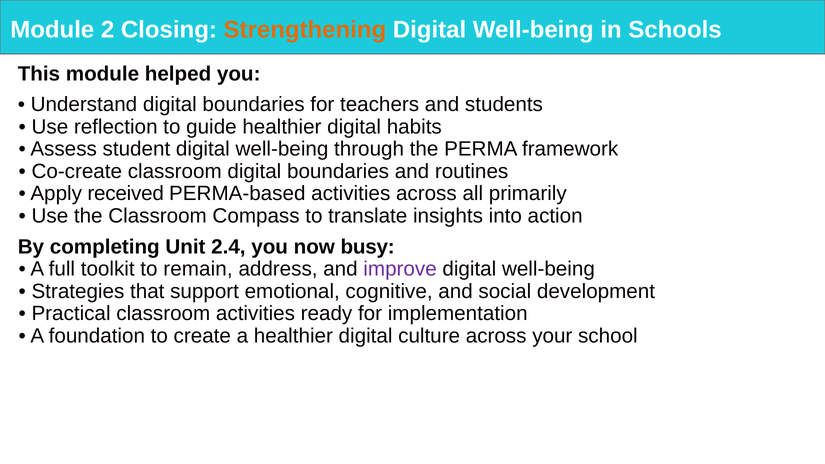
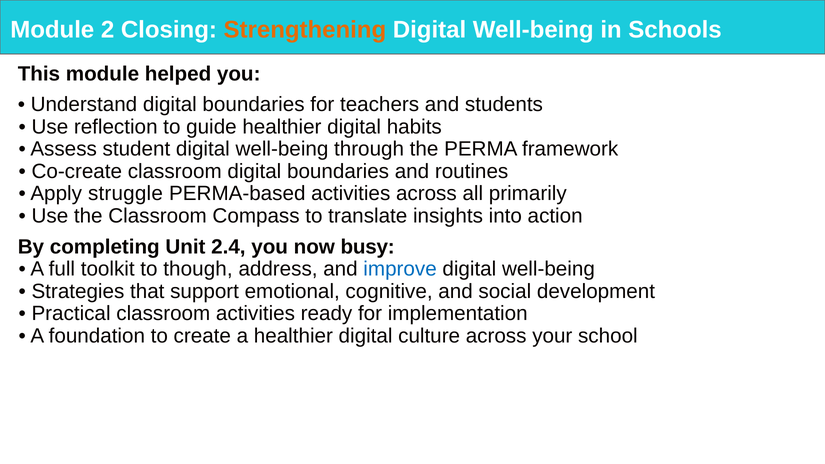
received: received -> struggle
remain: remain -> though
improve colour: purple -> blue
